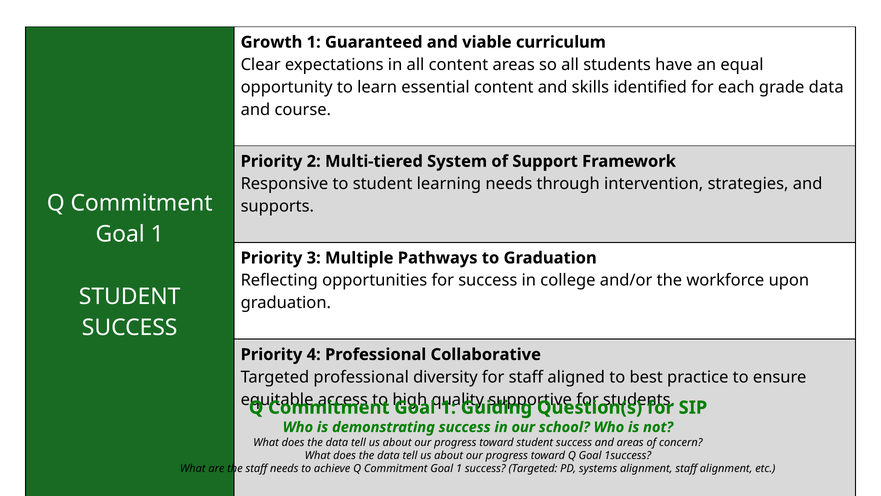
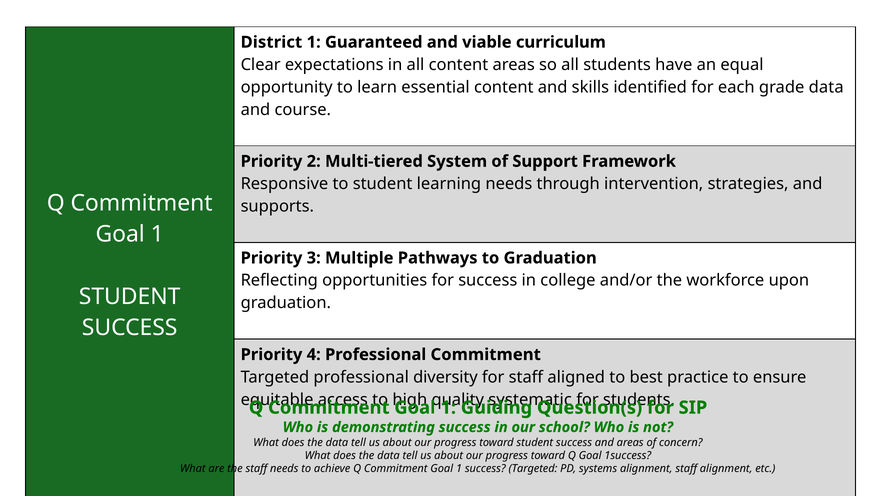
Growth: Growth -> District
Professional Collaborative: Collaborative -> Commitment
supportive: supportive -> systematic
